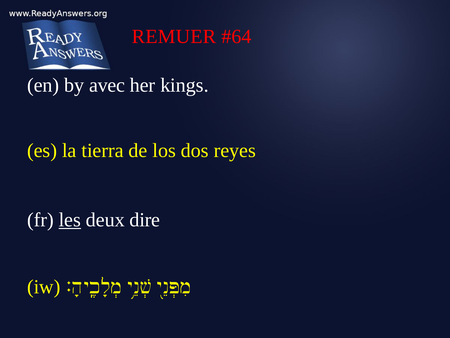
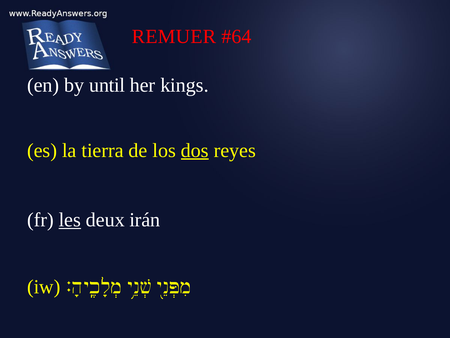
avec: avec -> until
dos underline: none -> present
dire: dire -> irán
